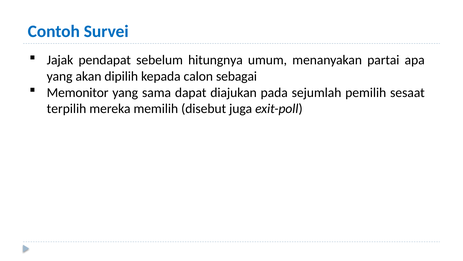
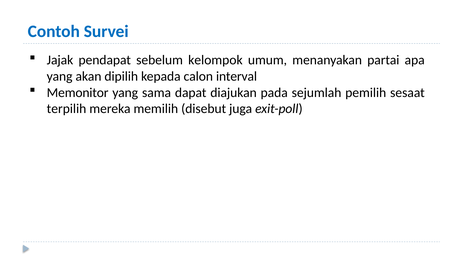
hitungnya: hitungnya -> kelompok
sebagai: sebagai -> interval
